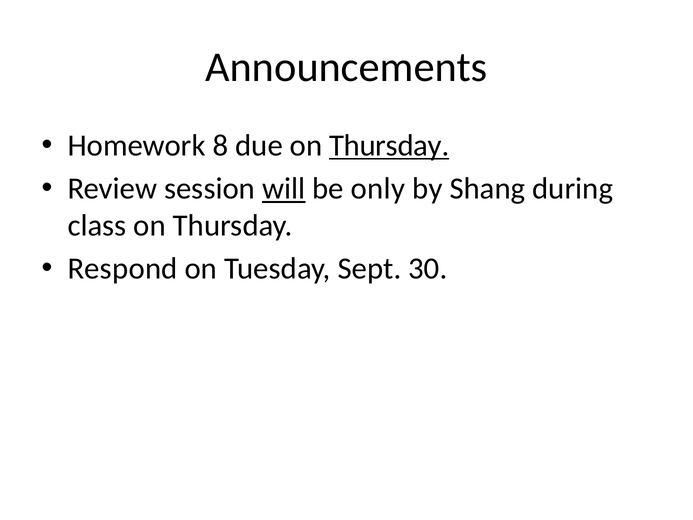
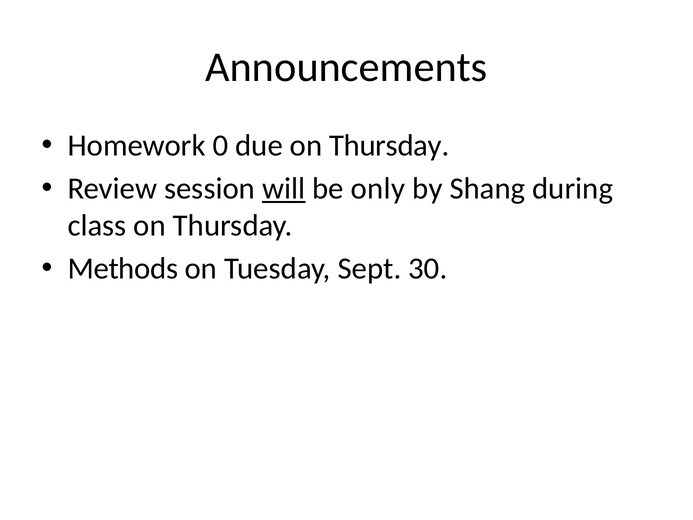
8: 8 -> 0
Thursday at (389, 145) underline: present -> none
Respond: Respond -> Methods
